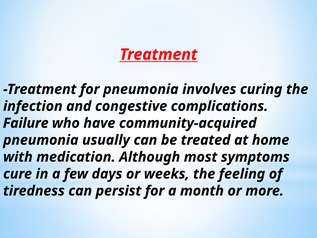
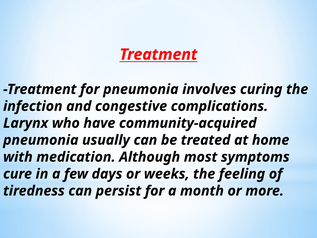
Failure: Failure -> Larynx
